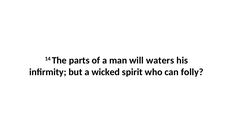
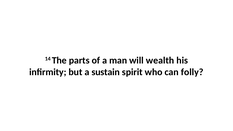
waters: waters -> wealth
wicked: wicked -> sustain
